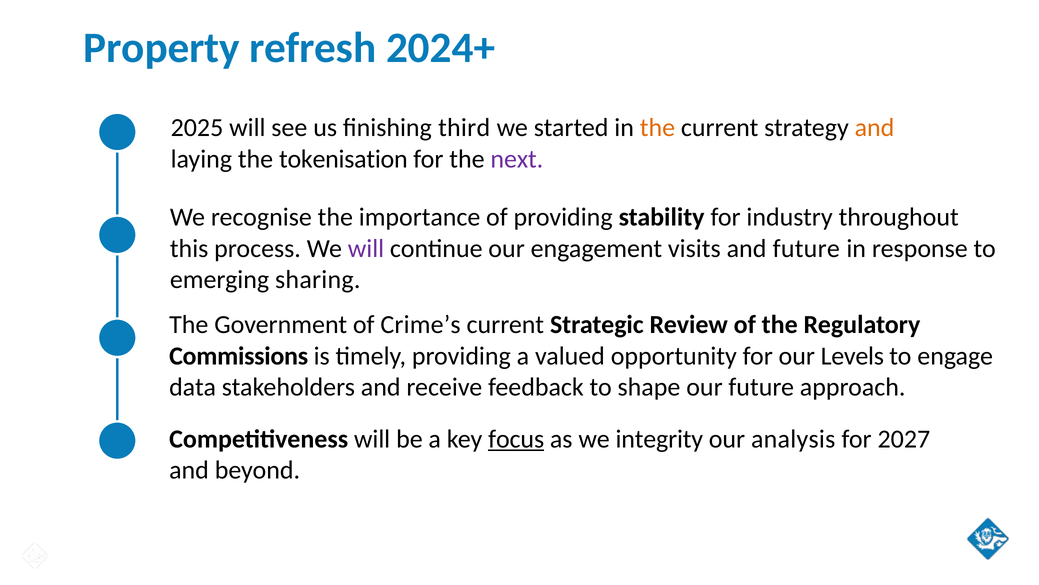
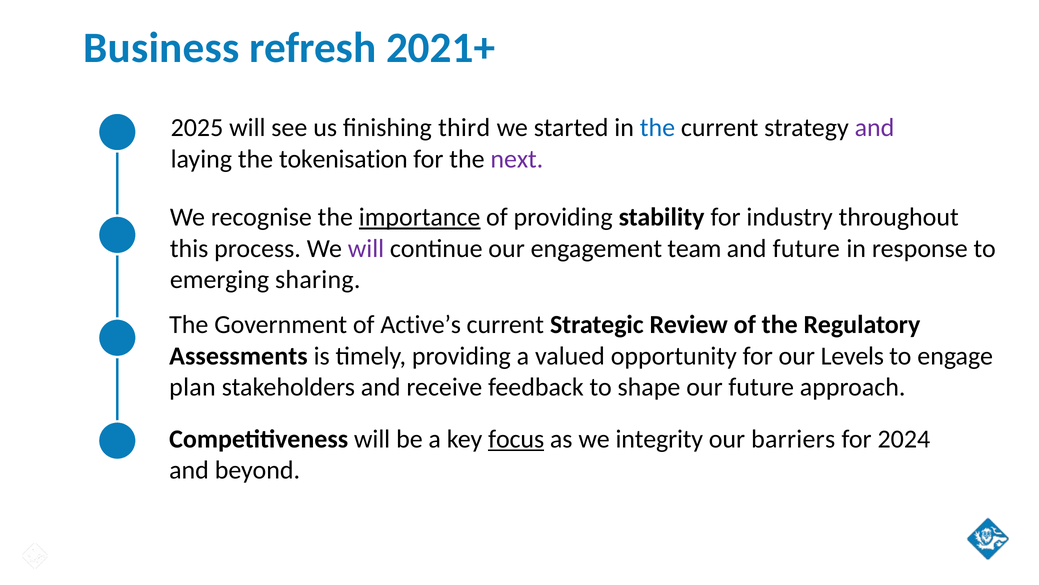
Property: Property -> Business
2024+: 2024+ -> 2021+
the at (657, 128) colour: orange -> blue
and at (875, 128) colour: orange -> purple
importance underline: none -> present
visits: visits -> team
Crime’s: Crime’s -> Active’s
Commissions: Commissions -> Assessments
data: data -> plan
analysis: analysis -> barriers
2027: 2027 -> 2024
